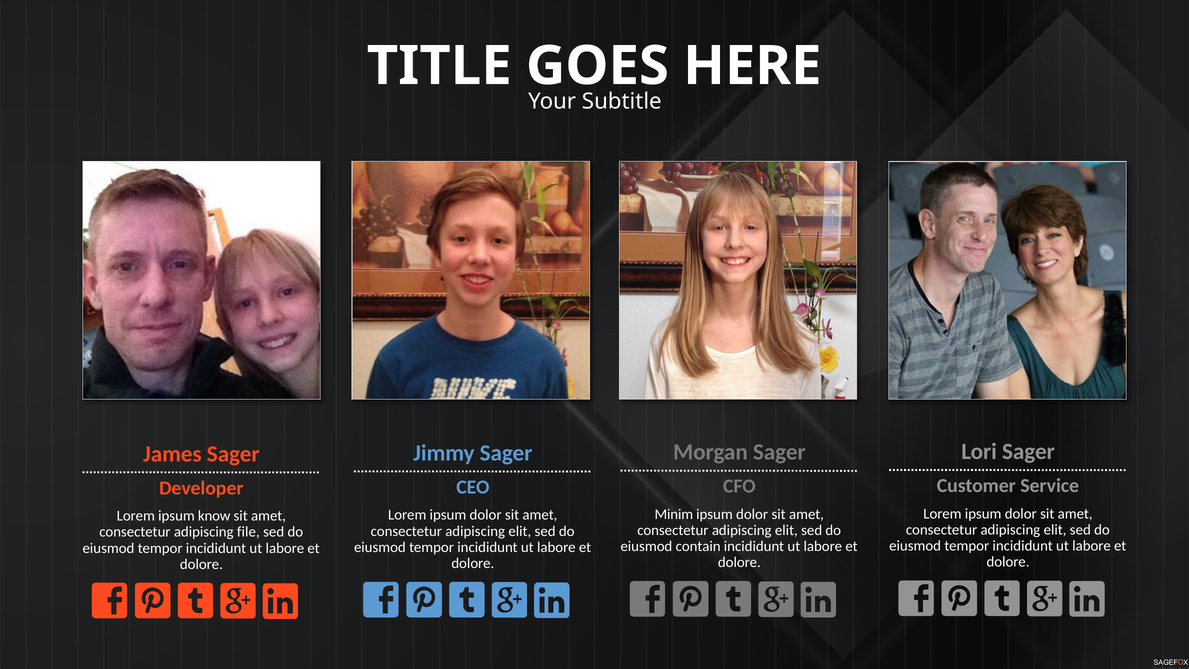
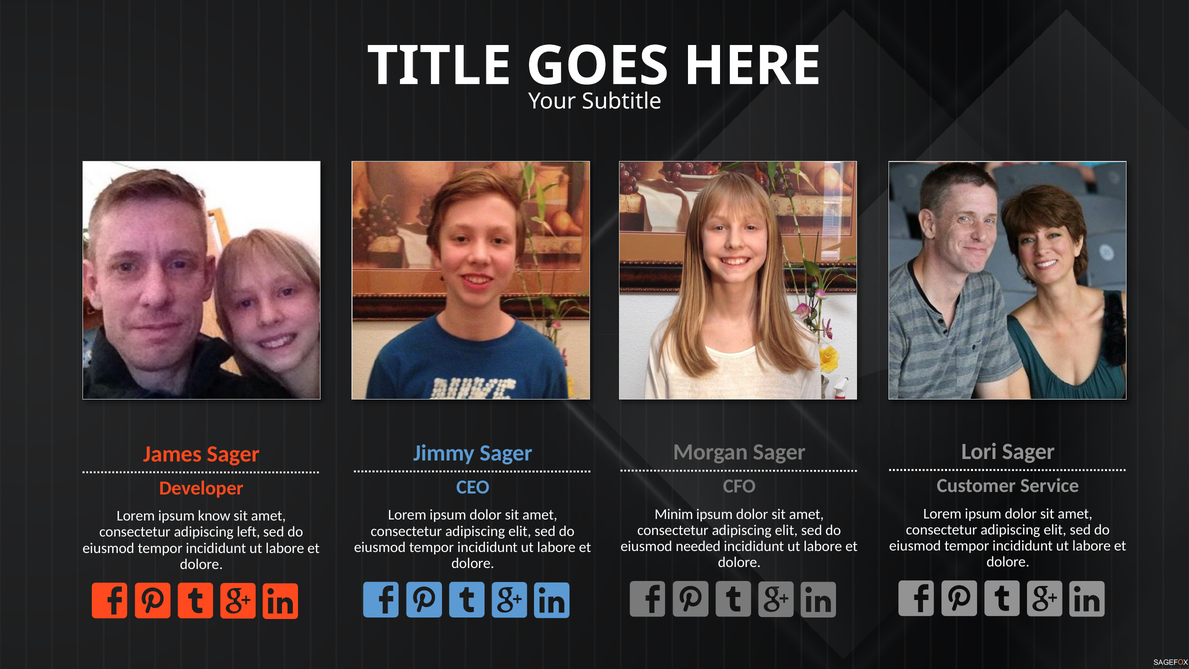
file: file -> left
contain: contain -> needed
